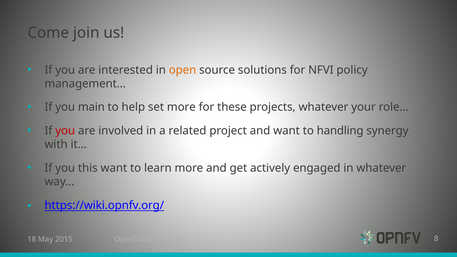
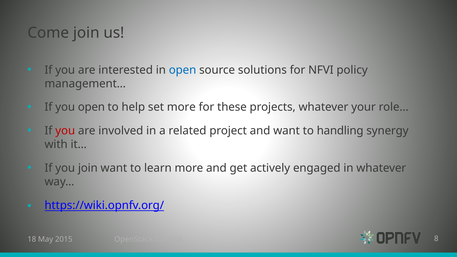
open at (183, 70) colour: orange -> blue
you main: main -> open
you this: this -> join
